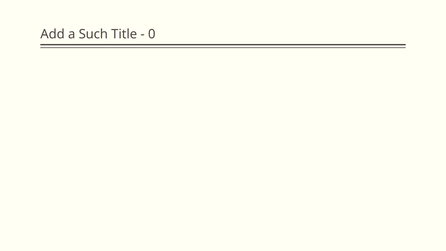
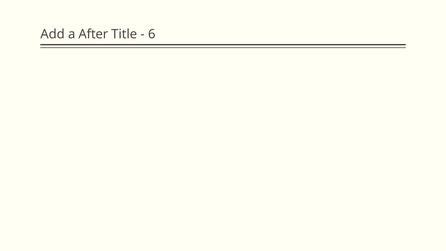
Such: Such -> After
0: 0 -> 6
